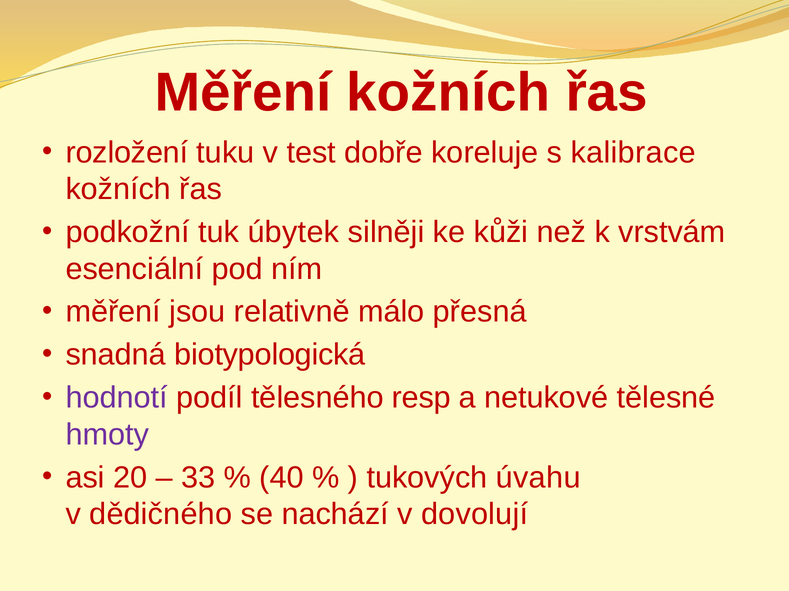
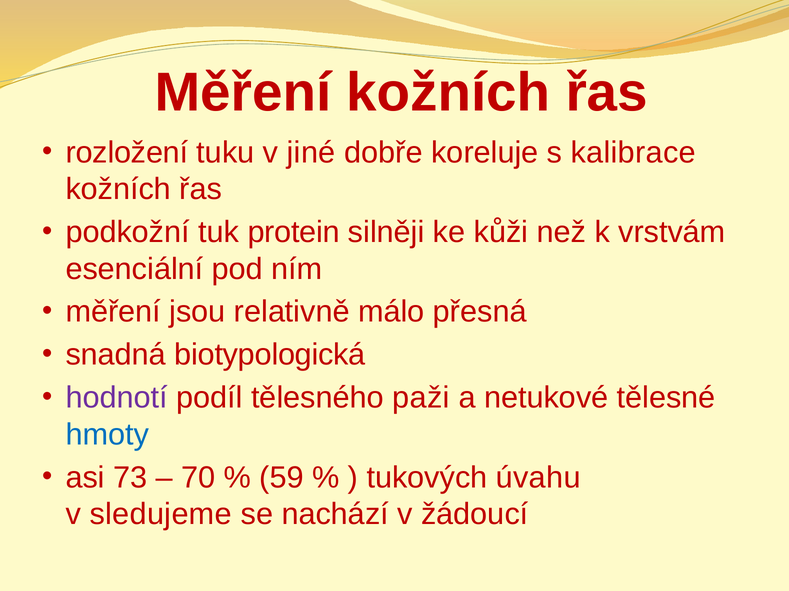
test: test -> jiné
úbytek: úbytek -> protein
resp: resp -> paži
hmoty colour: purple -> blue
20: 20 -> 73
33: 33 -> 70
40: 40 -> 59
dědičného: dědičného -> sledujeme
dovolují: dovolují -> žádoucí
